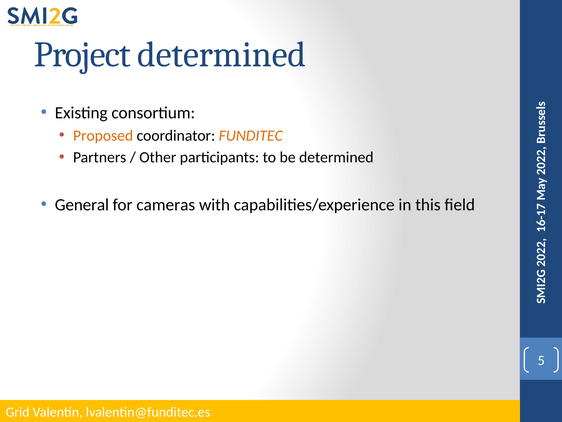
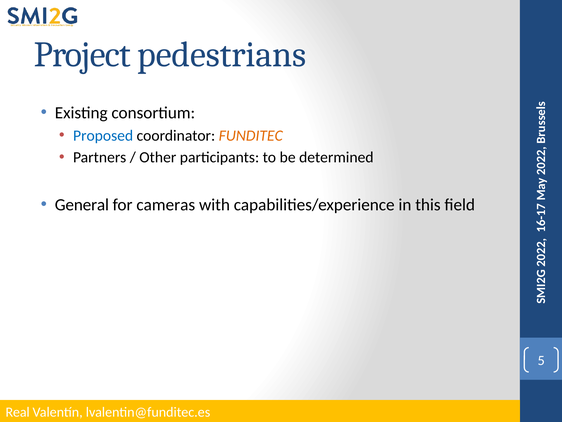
Project determined: determined -> pedestrians
Proposed colour: orange -> blue
Grid: Grid -> Real
